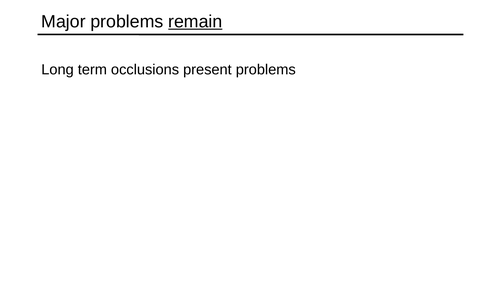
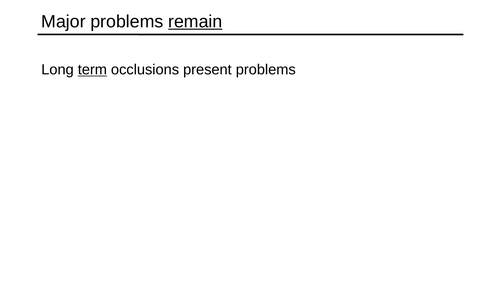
term underline: none -> present
